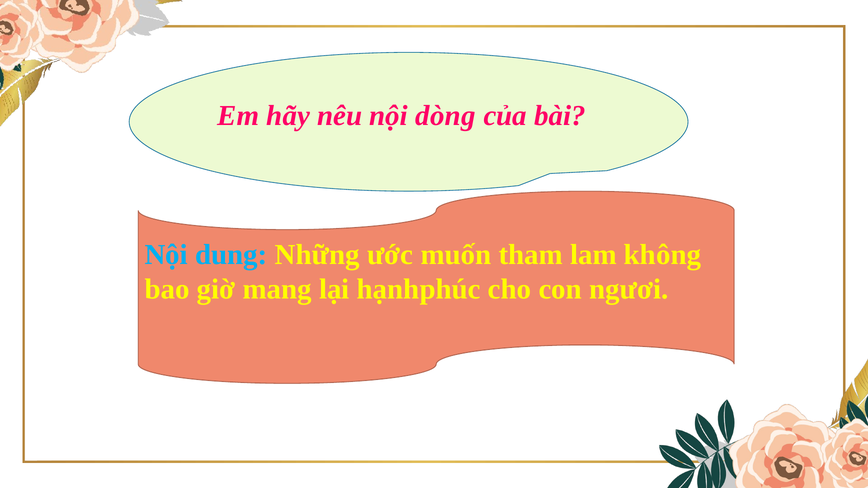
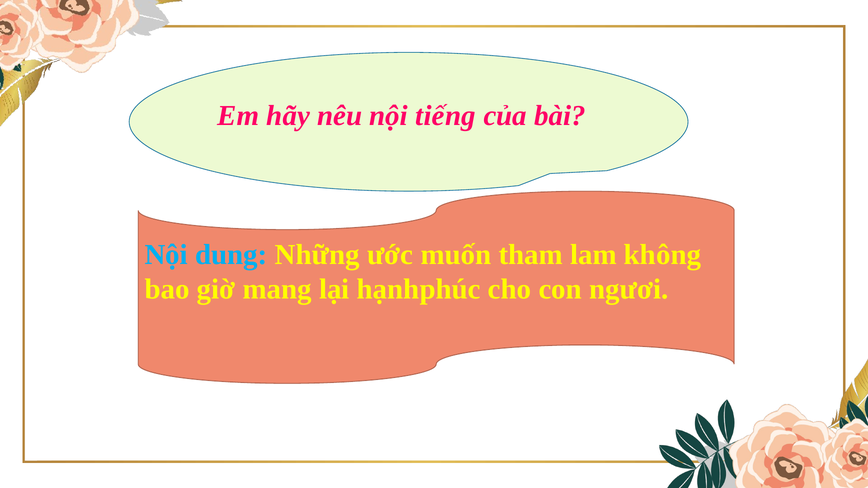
dòng: dòng -> tiếng
